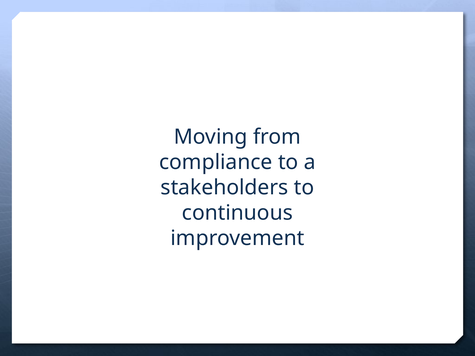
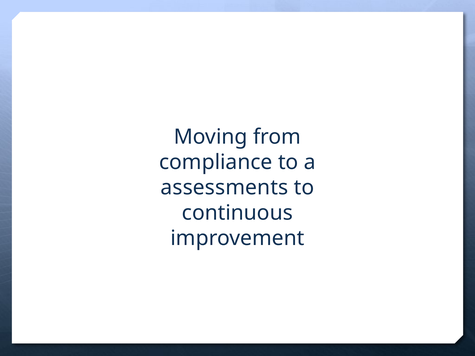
stakeholders: stakeholders -> assessments
